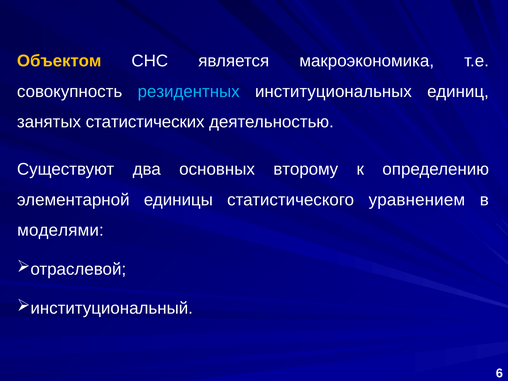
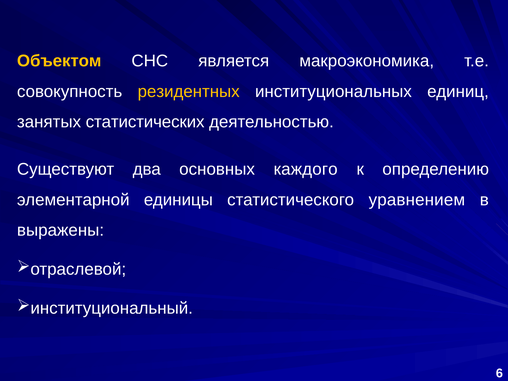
резидентных colour: light blue -> yellow
второму: второму -> каждого
моделями: моделями -> выражены
